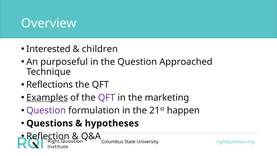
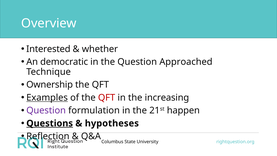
children: children -> whether
purposeful: purposeful -> democratic
Reflections: Reflections -> Ownership
QFT at (107, 97) colour: purple -> red
marketing: marketing -> increasing
Questions underline: none -> present
